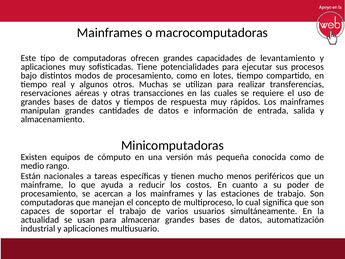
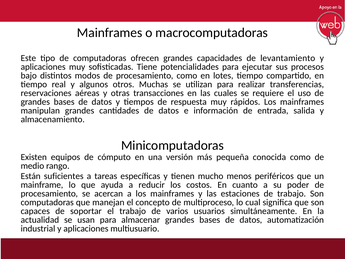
nacionales: nacionales -> suficientes
